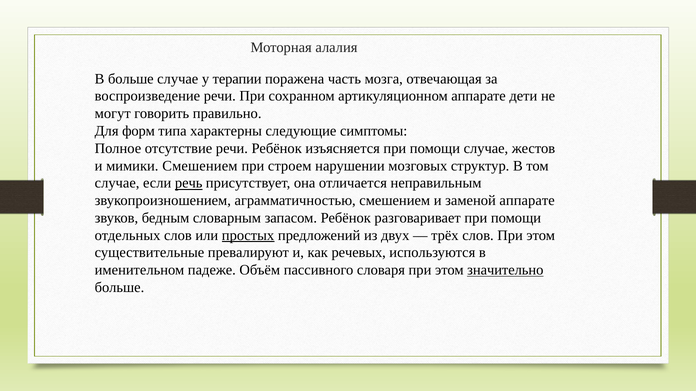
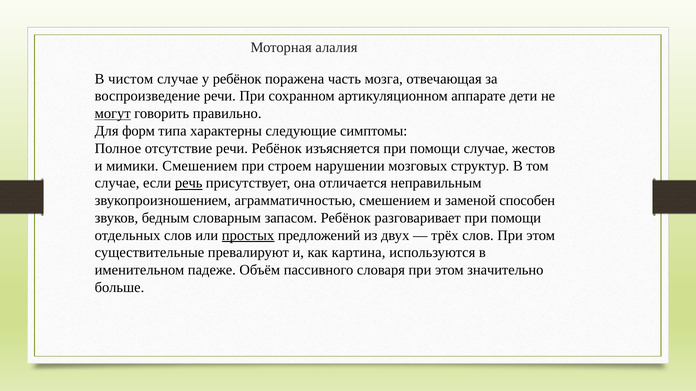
В больше: больше -> чистом
у терапии: терапии -> ребёнок
могут underline: none -> present
заменой аппарате: аппарате -> способен
речевых: речевых -> картина
значительно underline: present -> none
